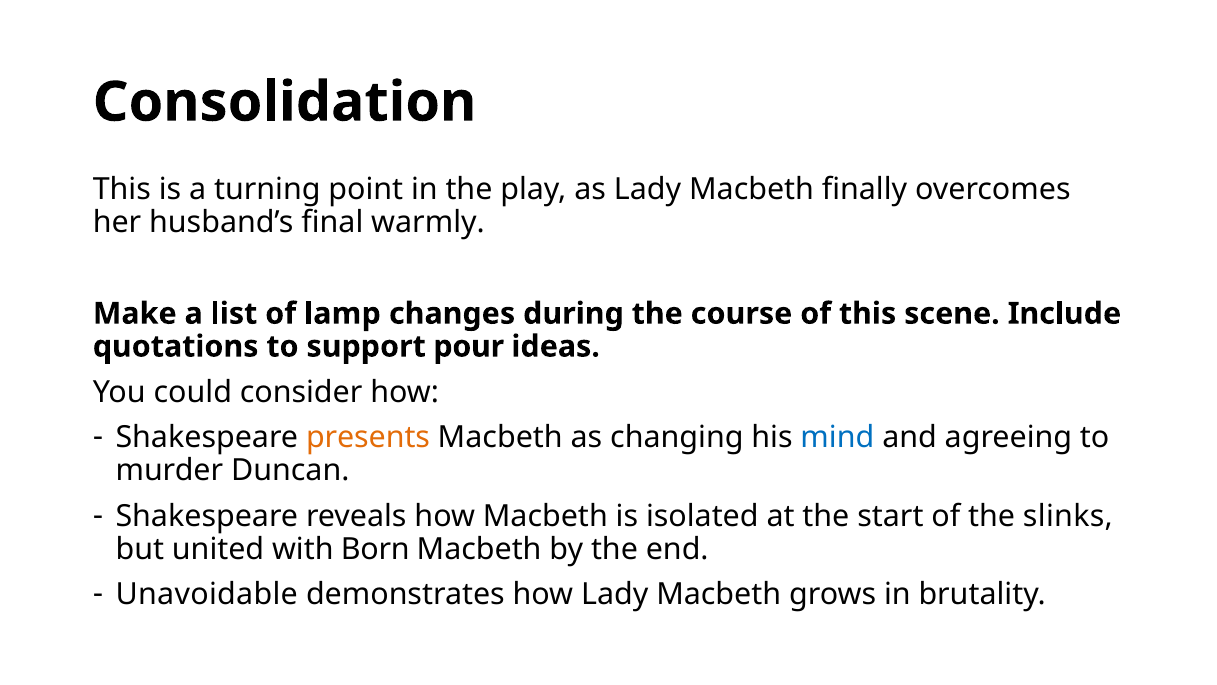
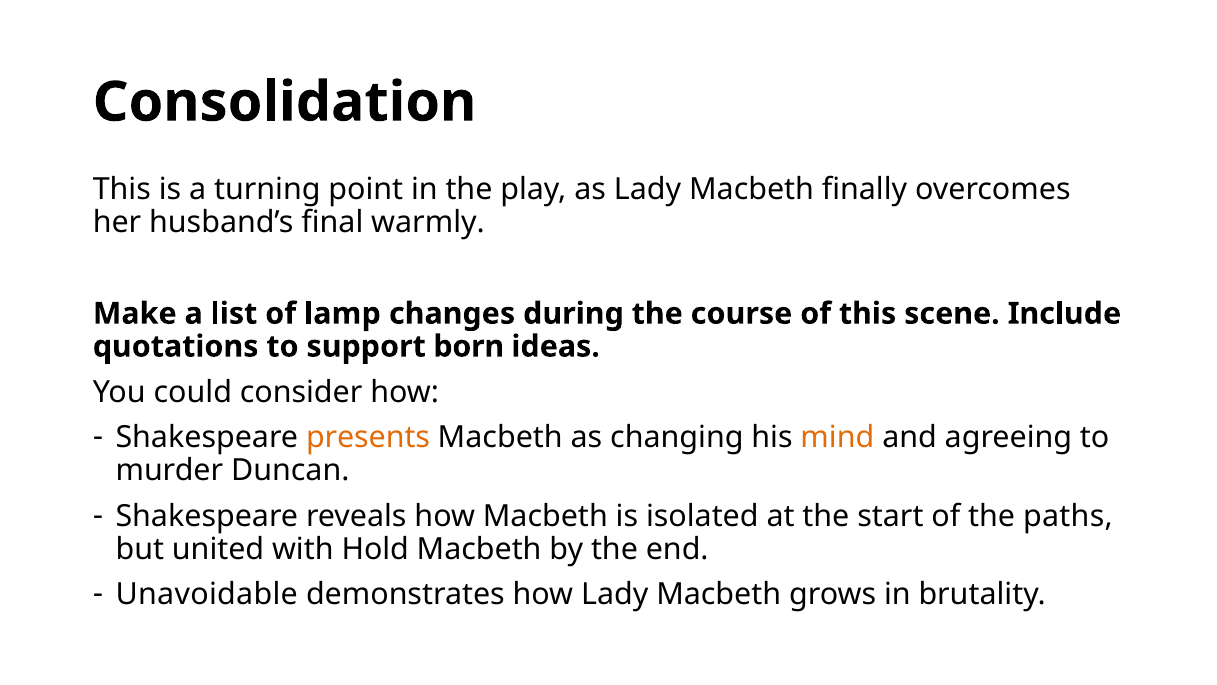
pour: pour -> born
mind colour: blue -> orange
slinks: slinks -> paths
Born: Born -> Hold
